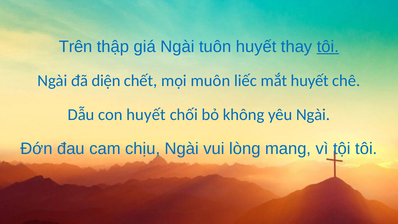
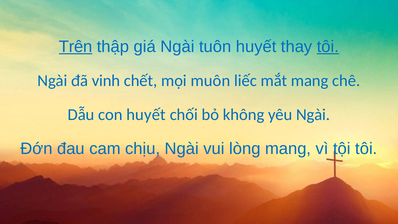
Trên underline: none -> present
diện: diện -> vinh
mắt huyết: huyết -> mang
